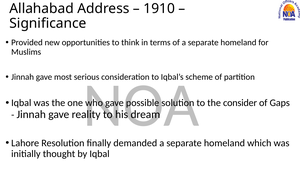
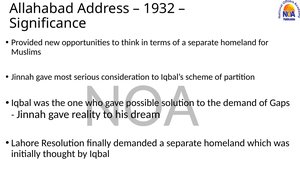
1910: 1910 -> 1932
consider: consider -> demand
